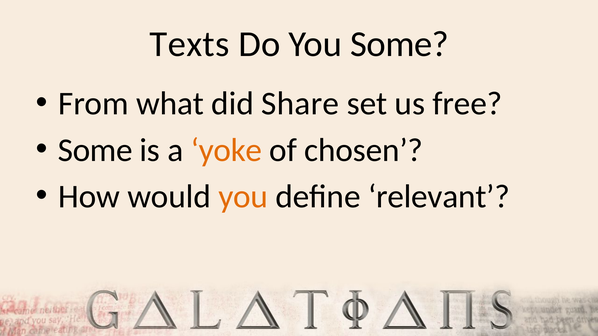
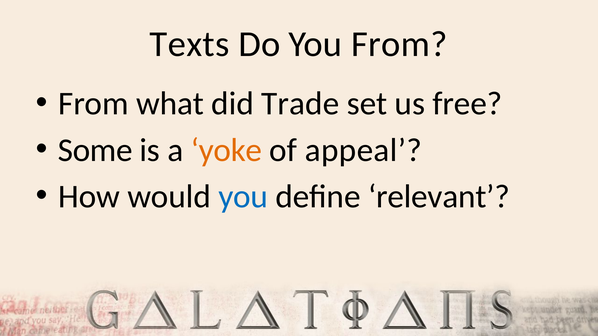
You Some: Some -> From
Share: Share -> Trade
chosen: chosen -> appeal
you at (243, 197) colour: orange -> blue
